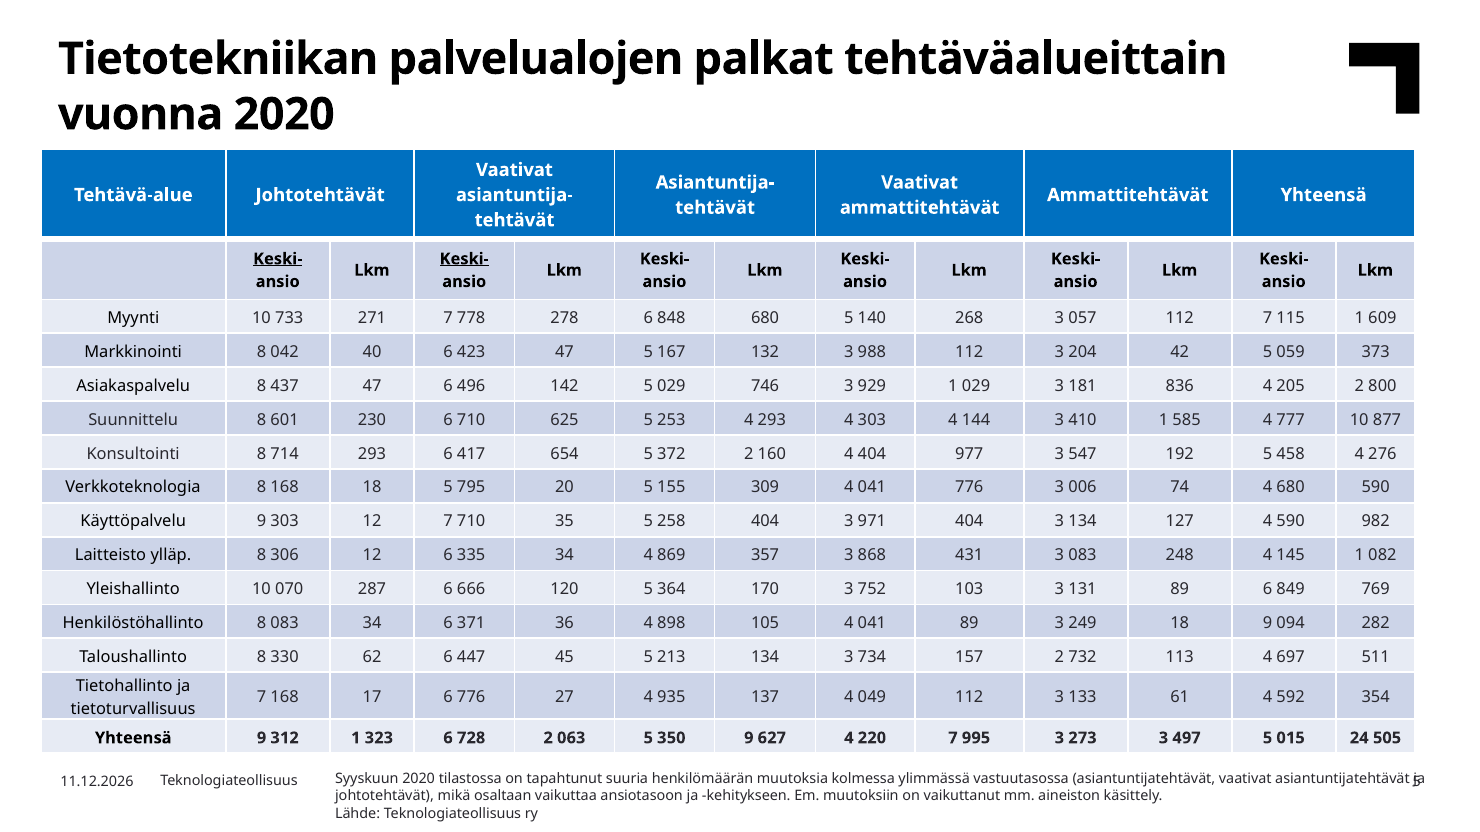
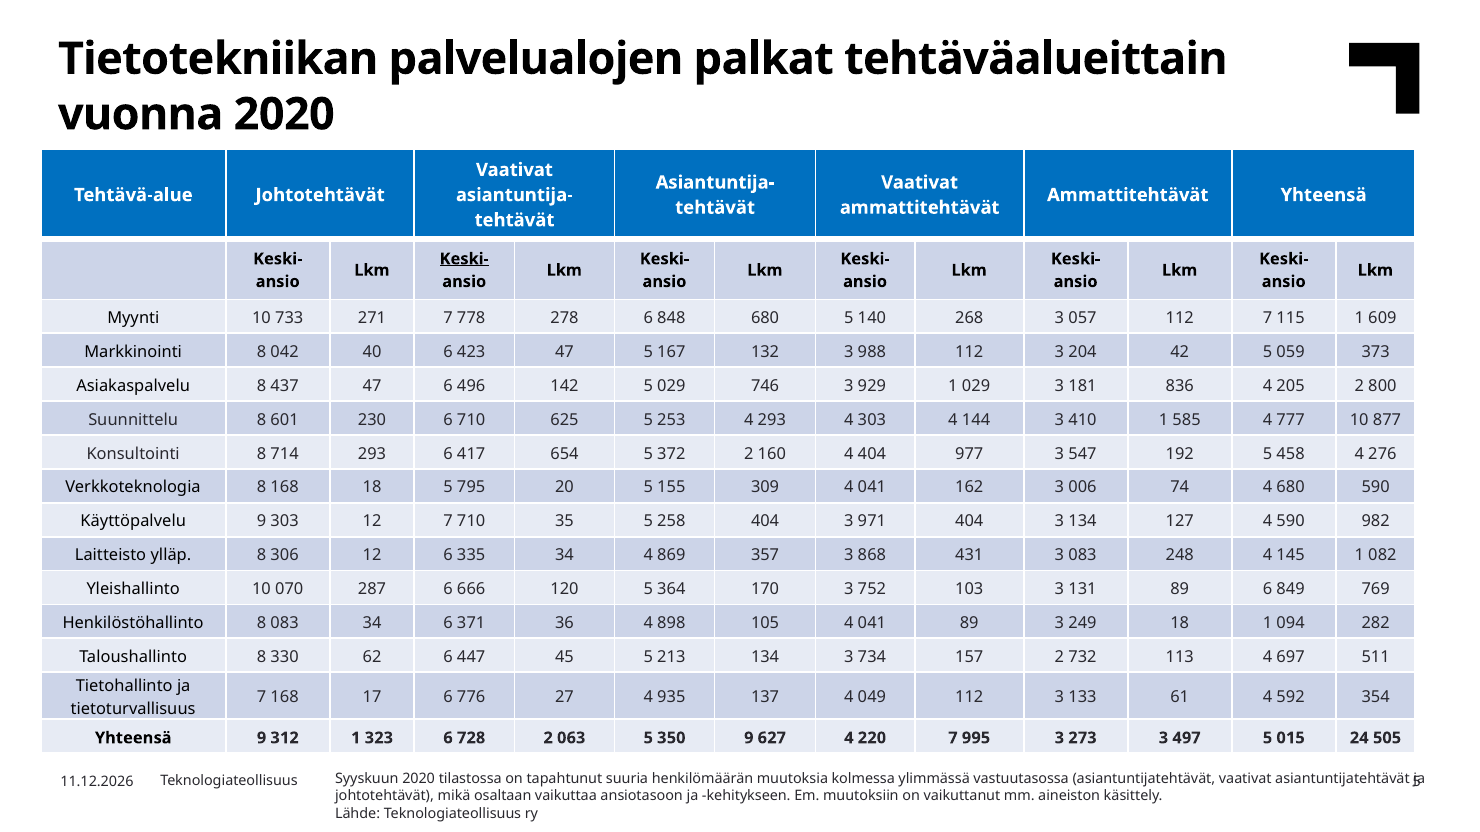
Keski- at (278, 259) underline: present -> none
041 776: 776 -> 162
18 9: 9 -> 1
